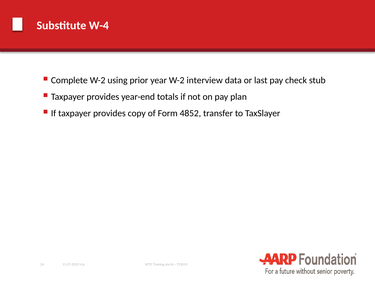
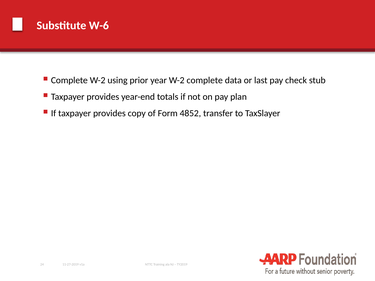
W-4: W-4 -> W-6
W-2 interview: interview -> complete
